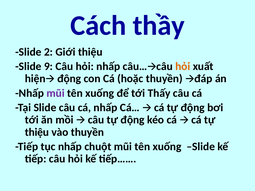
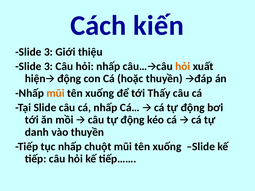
thầy: thầy -> kiến
2 at (48, 52): 2 -> 3
9 at (48, 66): 9 -> 3
mũi at (56, 93) colour: purple -> orange
thiệu at (37, 132): thiệu -> danh
